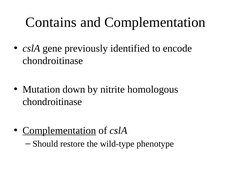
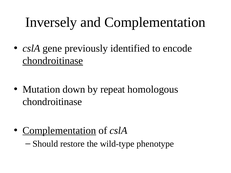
Contains: Contains -> Inversely
chondroitinase at (53, 61) underline: none -> present
nitrite: nitrite -> repeat
